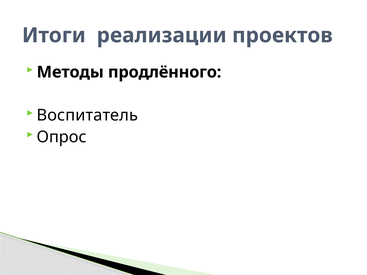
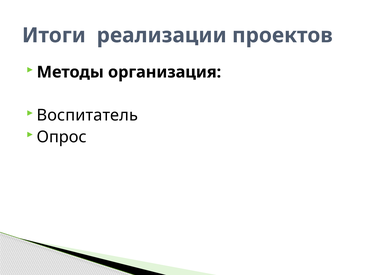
продлённого: продлённого -> организация
